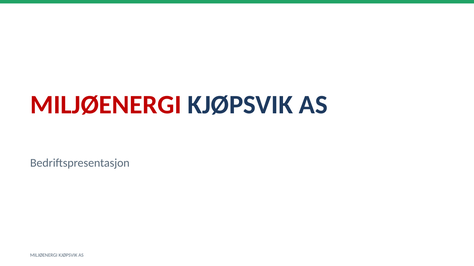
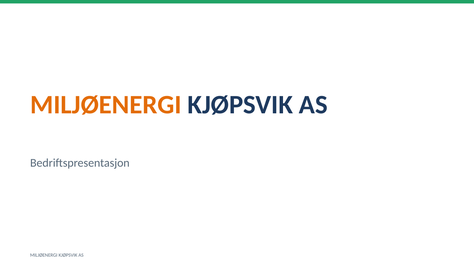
MILJØENERGI at (106, 105) colour: red -> orange
